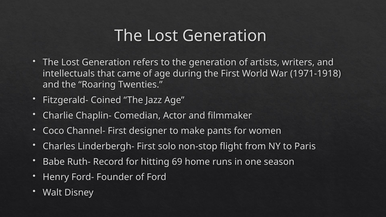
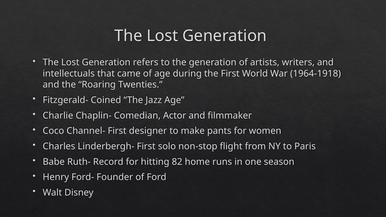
1971-1918: 1971-1918 -> 1964-1918
69: 69 -> 82
